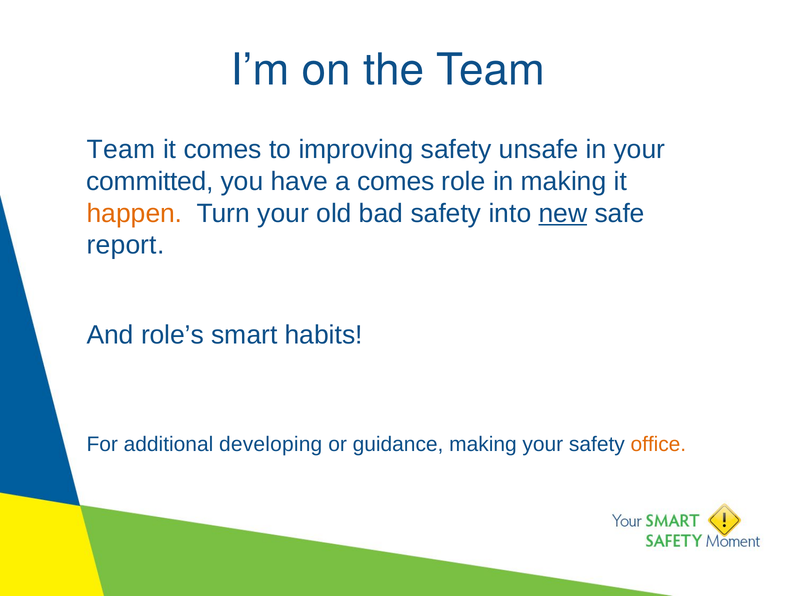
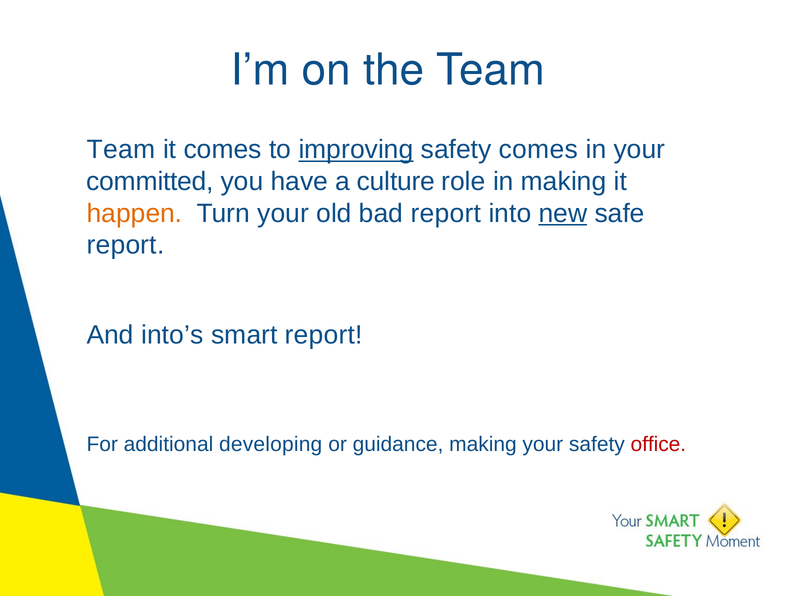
improving underline: none -> present
safety unsafe: unsafe -> comes
a comes: comes -> culture
bad safety: safety -> report
role’s: role’s -> into’s
smart habits: habits -> report
office colour: orange -> red
